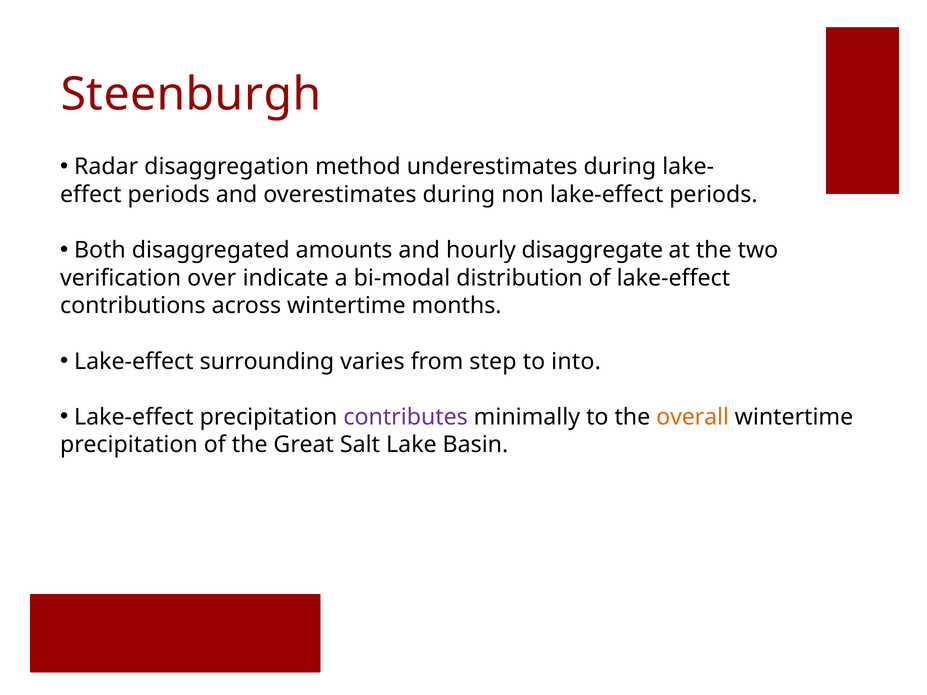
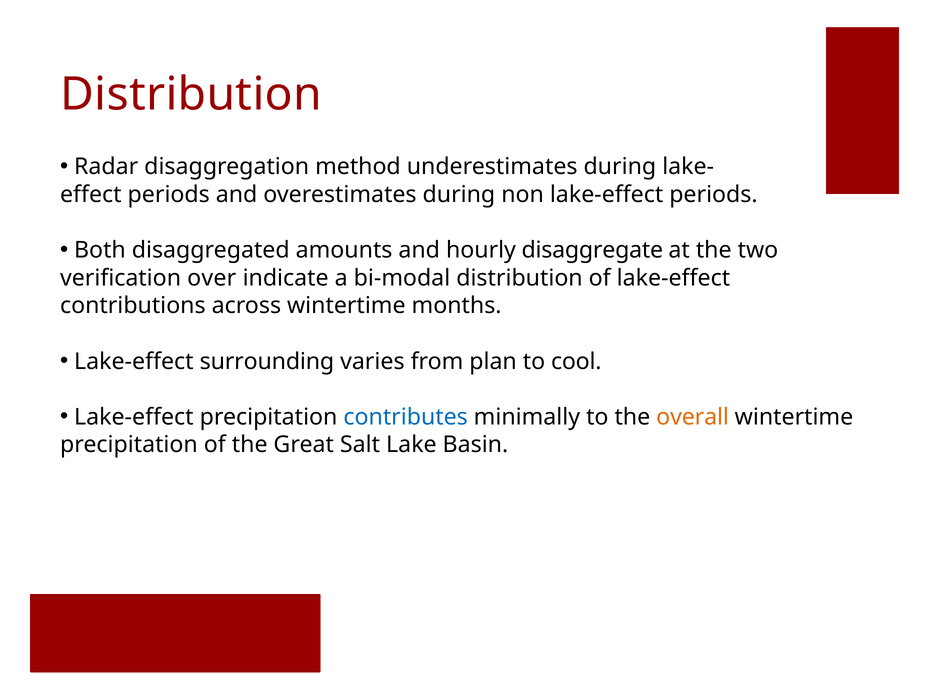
Steenburgh at (191, 94): Steenburgh -> Distribution
step: step -> plan
into: into -> cool
contributes colour: purple -> blue
